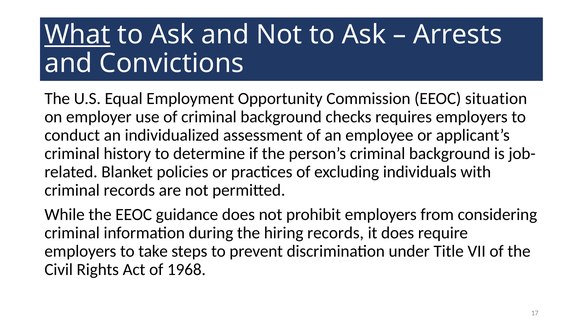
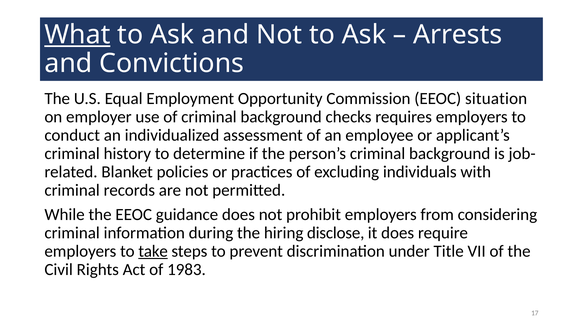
hiring records: records -> disclose
take underline: none -> present
1968: 1968 -> 1983
